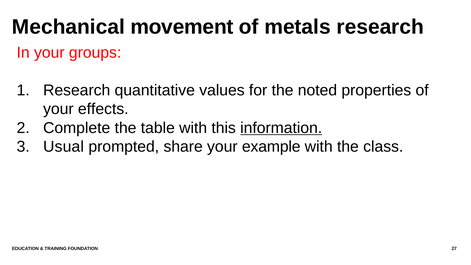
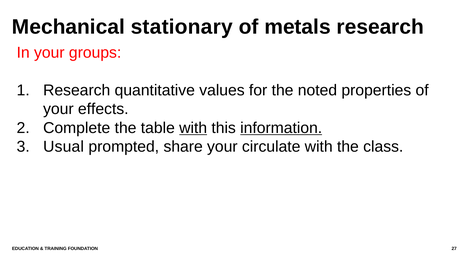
movement: movement -> stationary
with at (193, 128) underline: none -> present
example: example -> circulate
